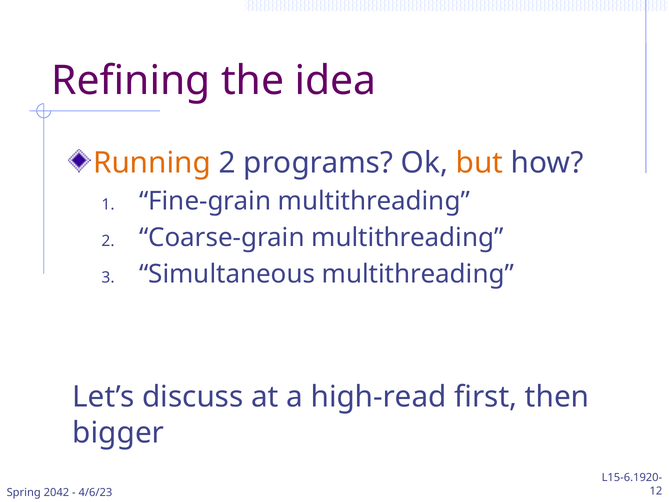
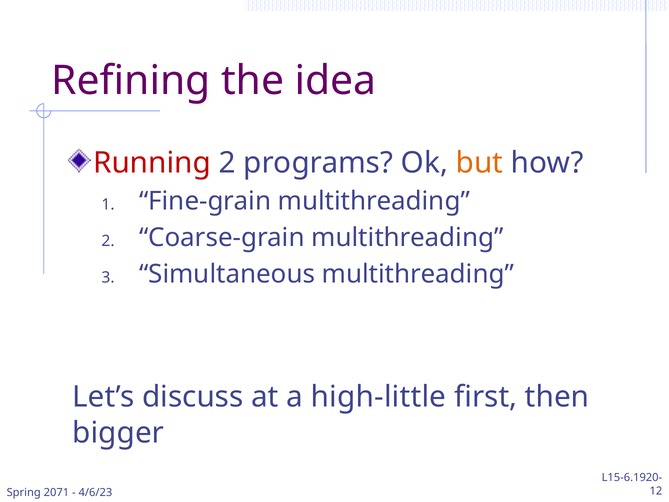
Running colour: orange -> red
high-read: high-read -> high-little
2042: 2042 -> 2071
